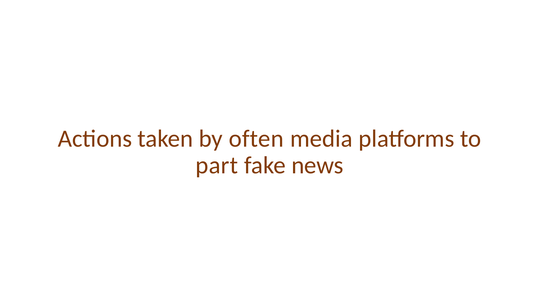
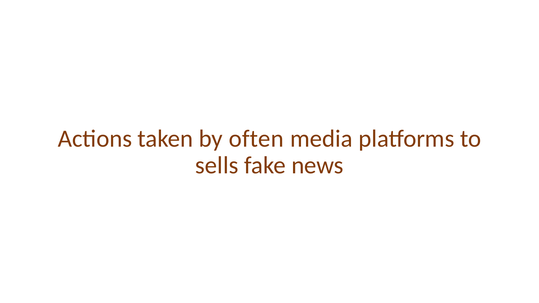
part: part -> sells
